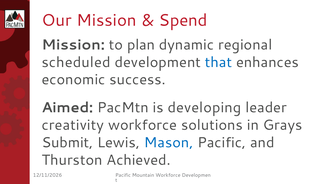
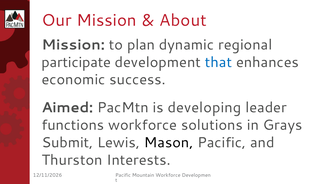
Spend: Spend -> About
scheduled: scheduled -> participate
creativity: creativity -> functions
Mason colour: blue -> black
Achieved: Achieved -> Interests
